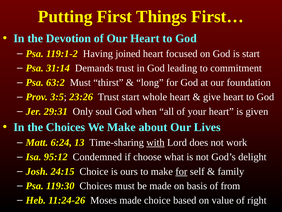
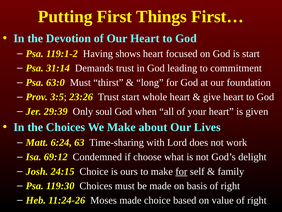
joined: joined -> shows
63:2: 63:2 -> 63:0
29:31: 29:31 -> 29:39
13: 13 -> 63
with underline: present -> none
95:12: 95:12 -> 69:12
basis of from: from -> right
